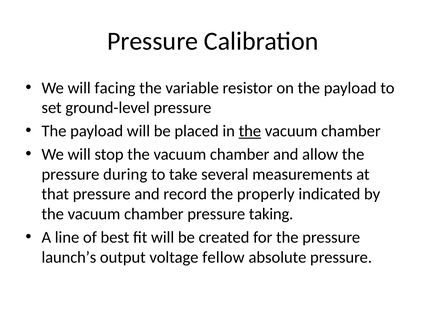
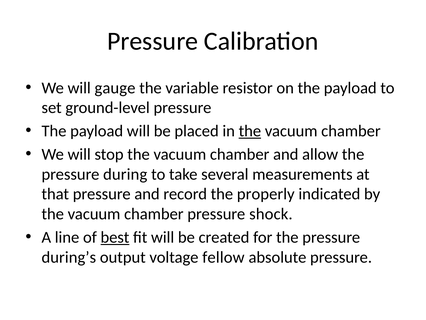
facing: facing -> gauge
taking: taking -> shock
best underline: none -> present
launch’s: launch’s -> during’s
